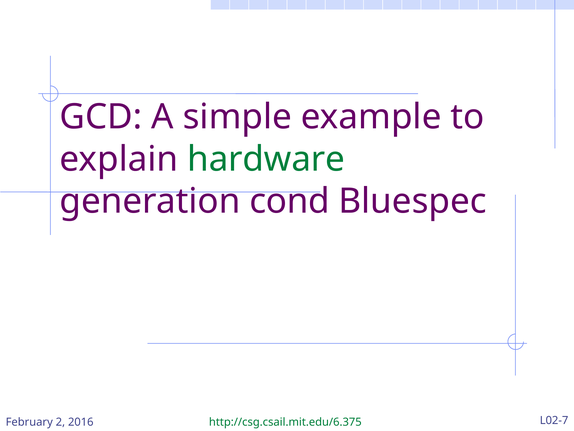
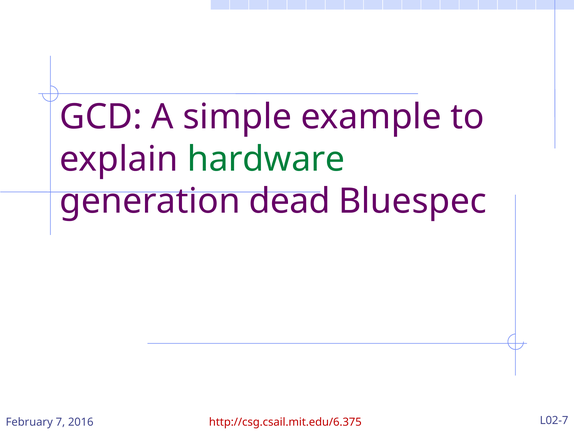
cond: cond -> dead
2: 2 -> 7
http://csg.csail.mit.edu/6.375 colour: green -> red
